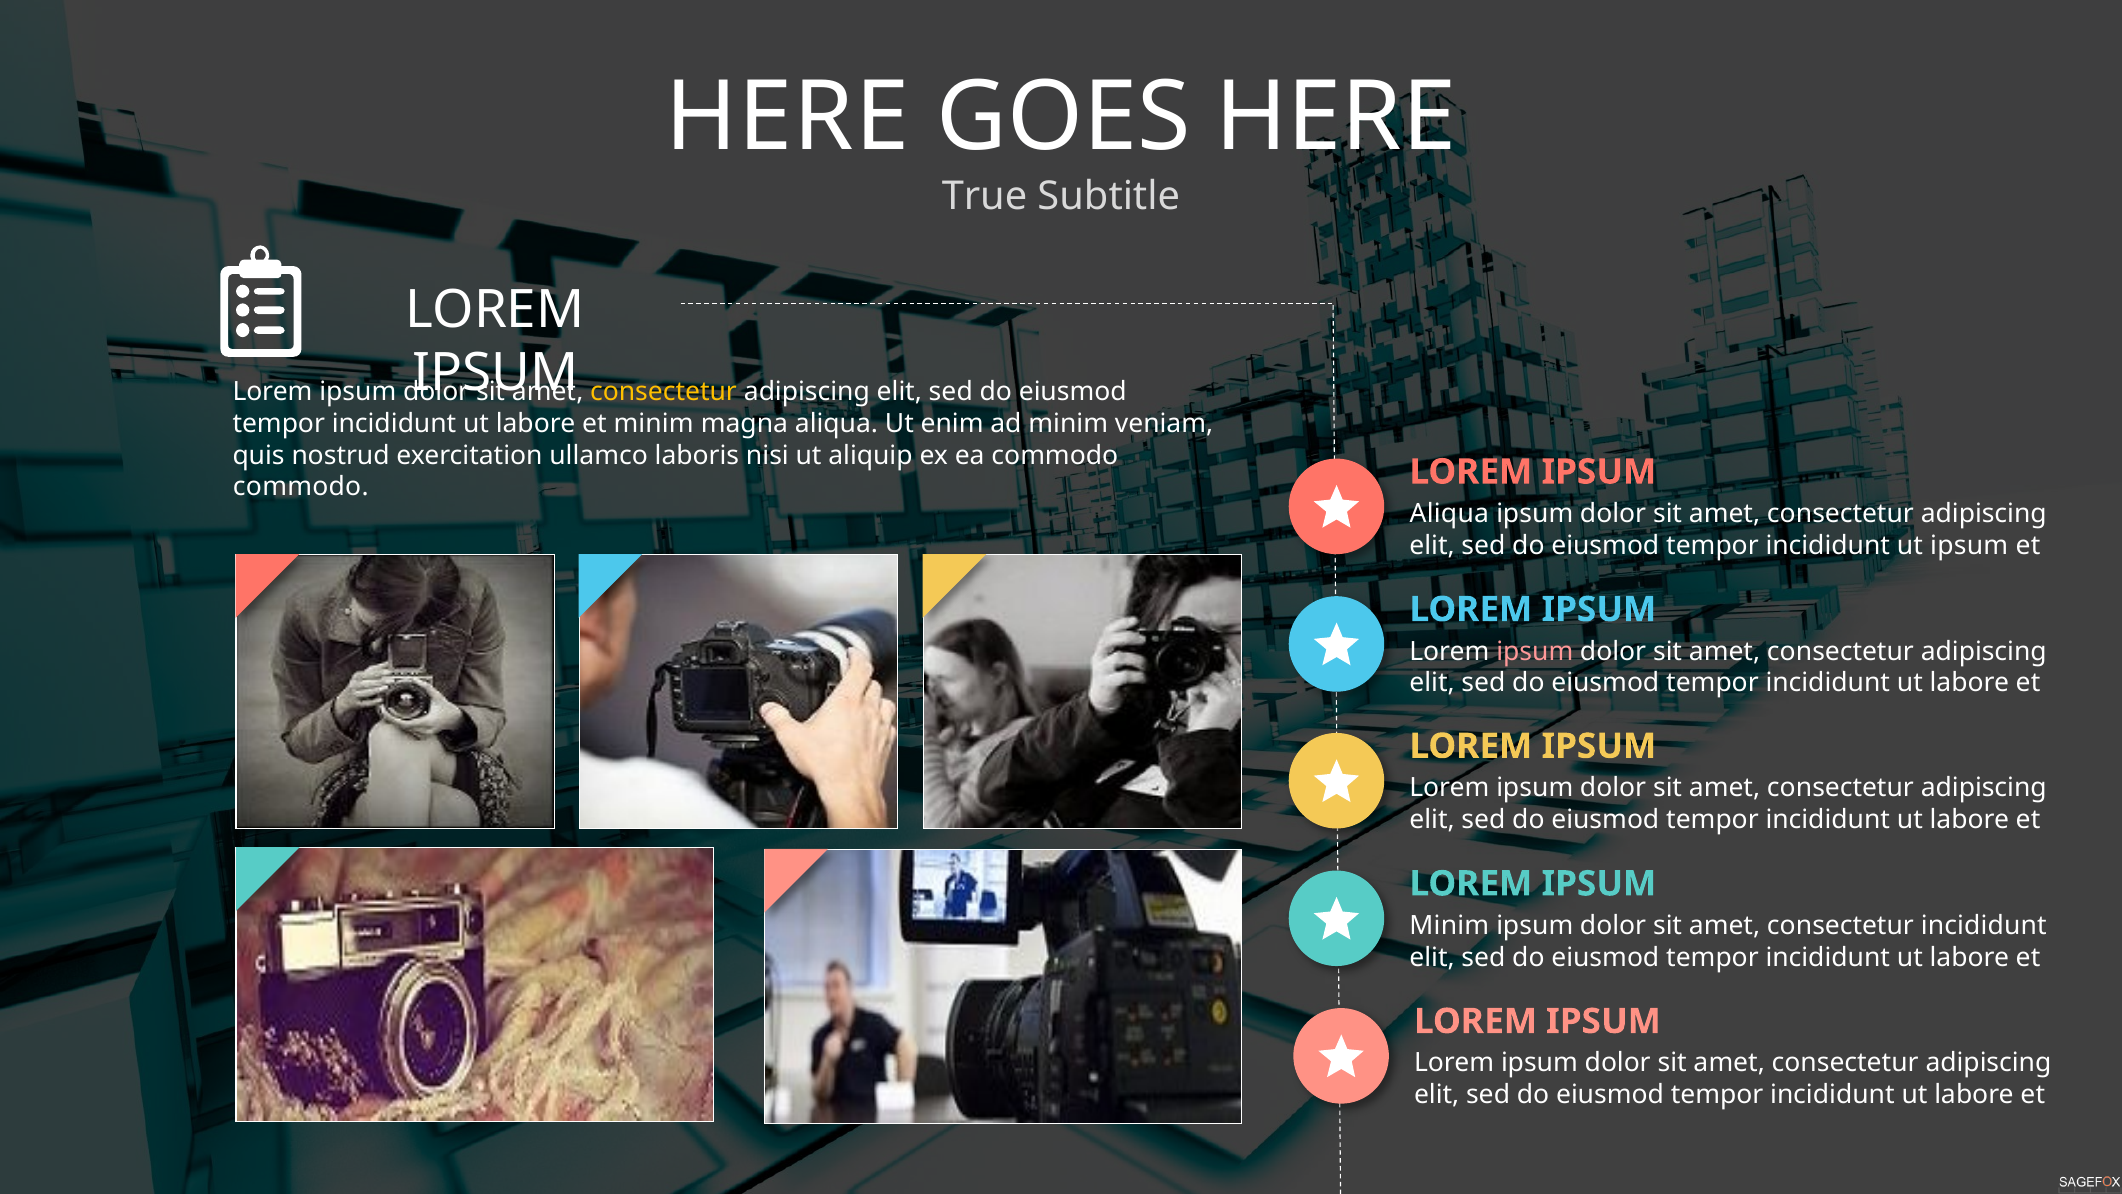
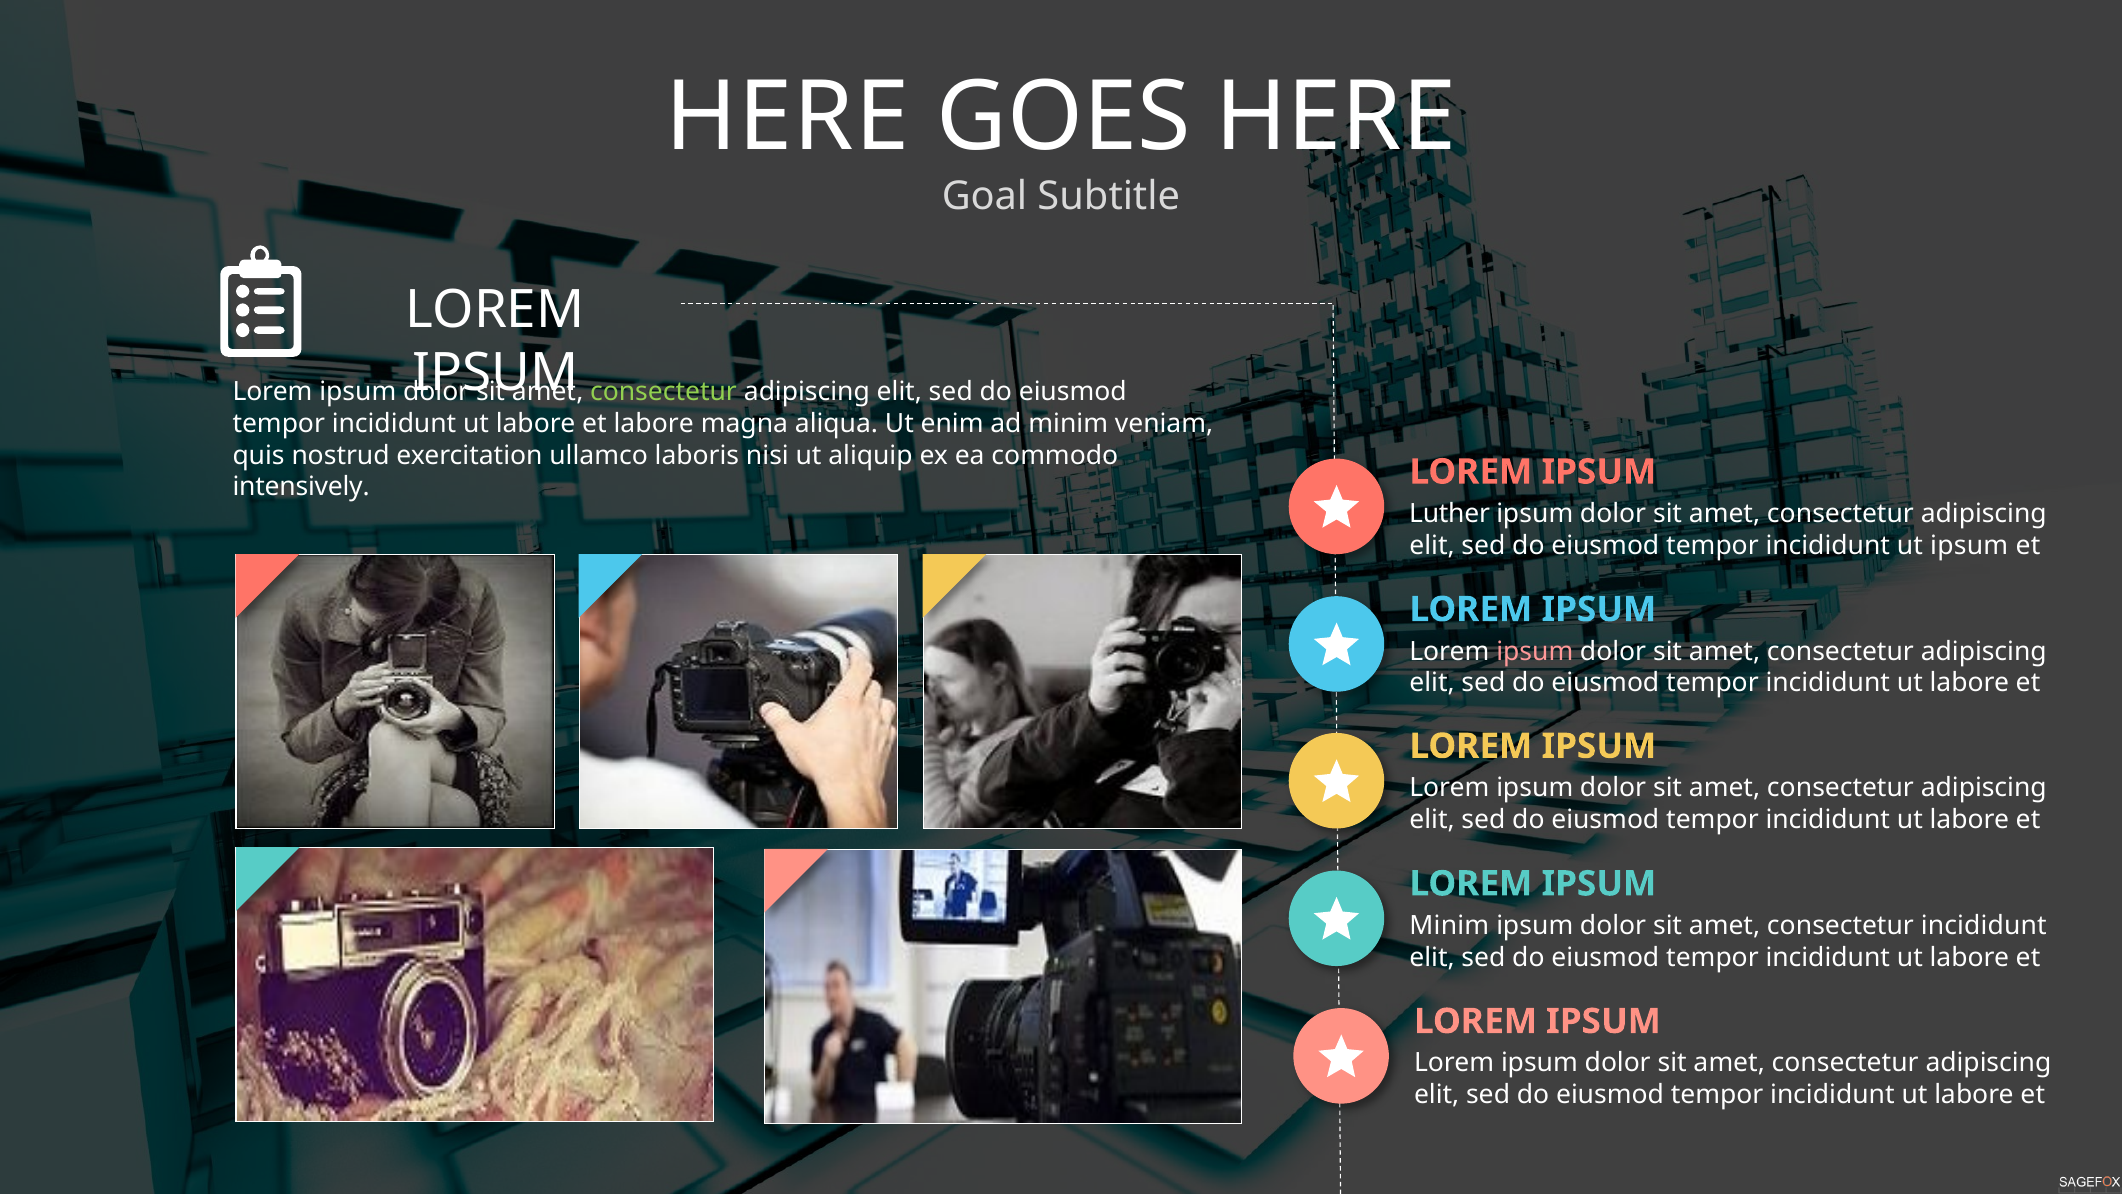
True: True -> Goal
consectetur at (663, 392) colour: yellow -> light green
et minim: minim -> labore
commodo at (301, 487): commodo -> intensively
Aliqua at (1449, 514): Aliqua -> Luther
